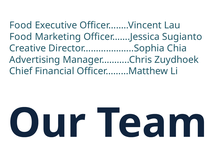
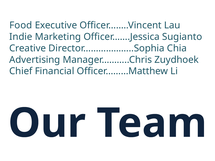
Food at (21, 37): Food -> Indie
